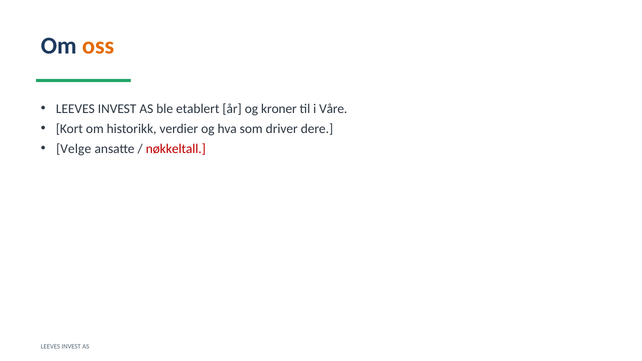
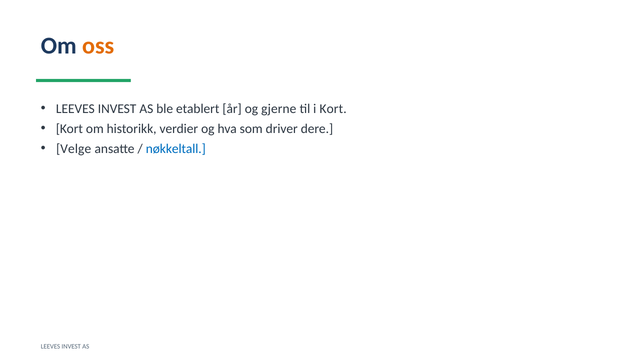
kroner: kroner -> gjerne
i Våre: Våre -> Kort
nøkkeltall colour: red -> blue
